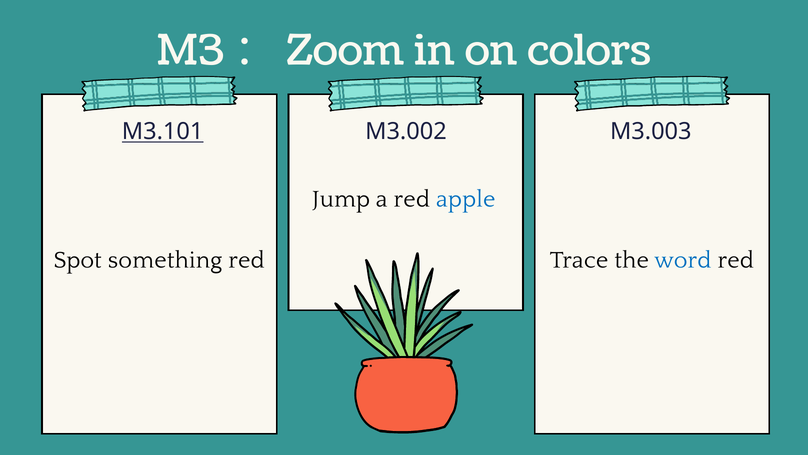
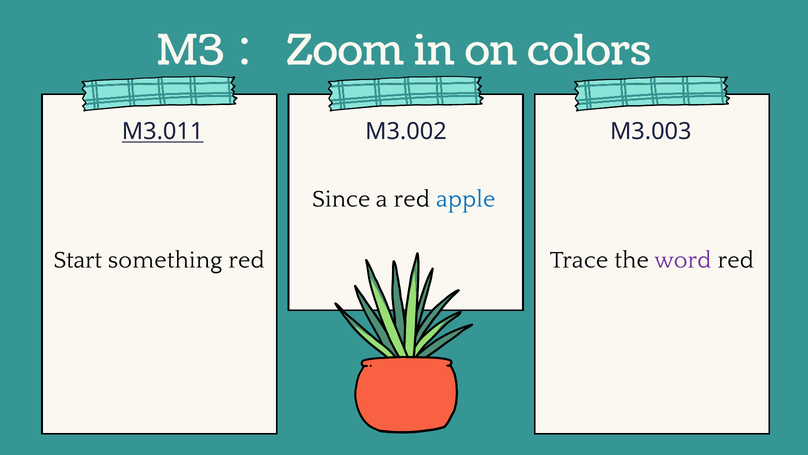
M3.101: M3.101 -> M3.011
Jump: Jump -> Since
Spot: Spot -> Start
word colour: blue -> purple
